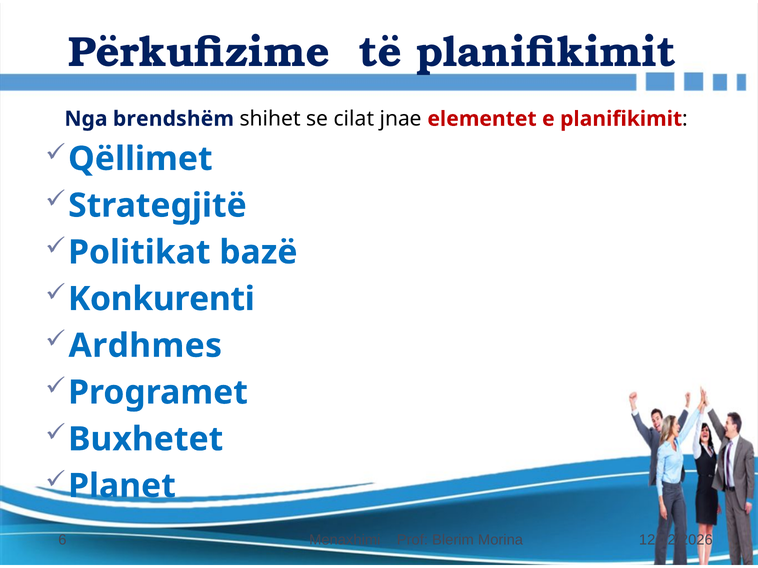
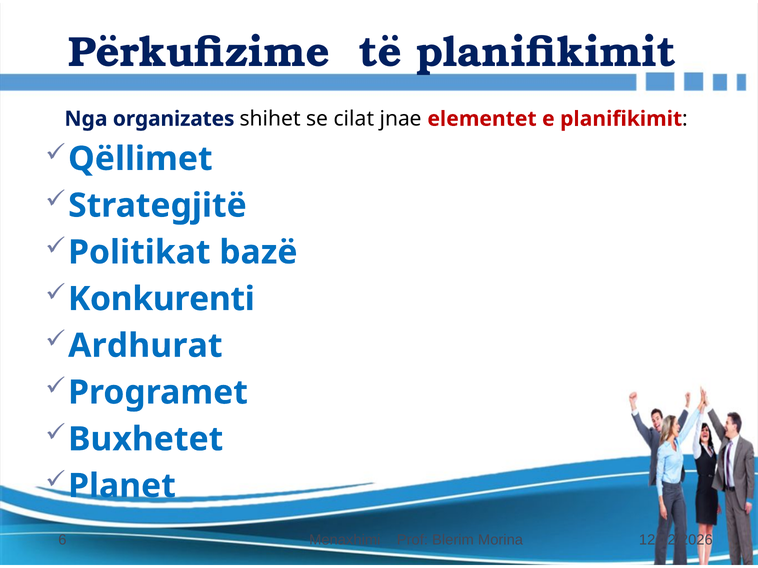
brendshëm: brendshëm -> organizates
Ardhmes: Ardhmes -> Ardhurat
